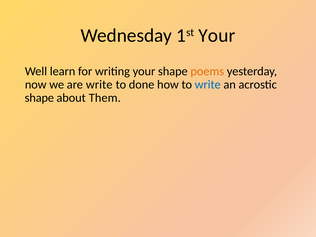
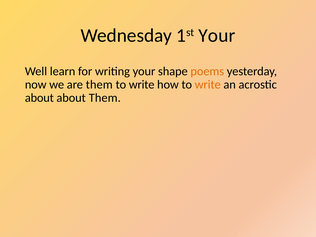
are write: write -> them
done at (142, 85): done -> write
write at (208, 85) colour: blue -> orange
shape at (39, 98): shape -> about
